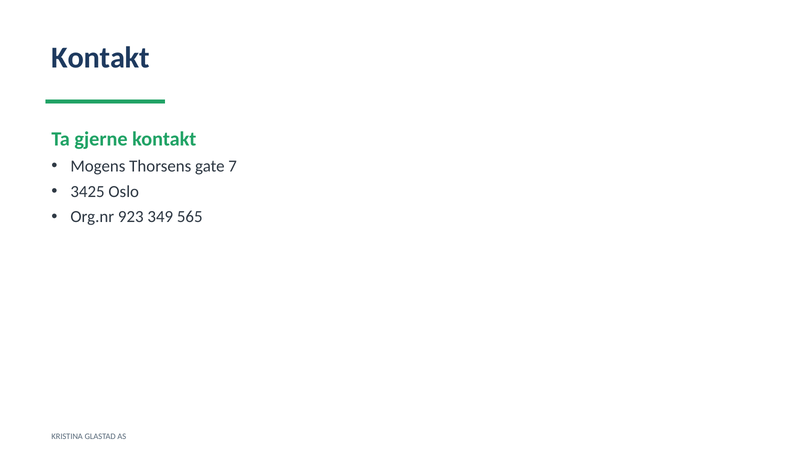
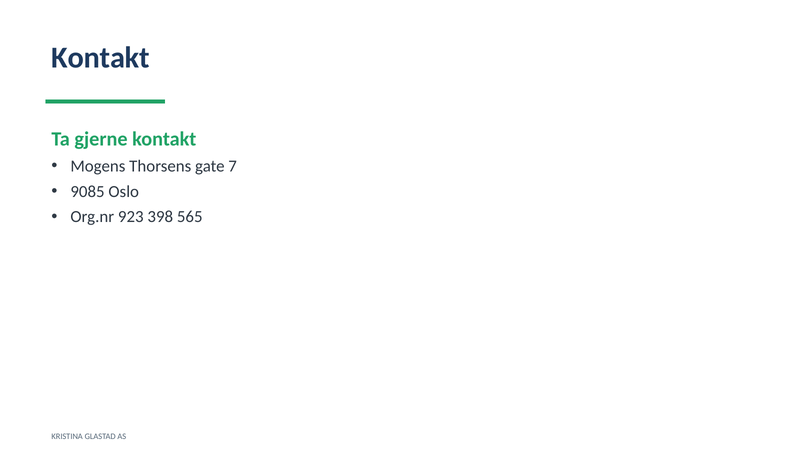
3425: 3425 -> 9085
349: 349 -> 398
